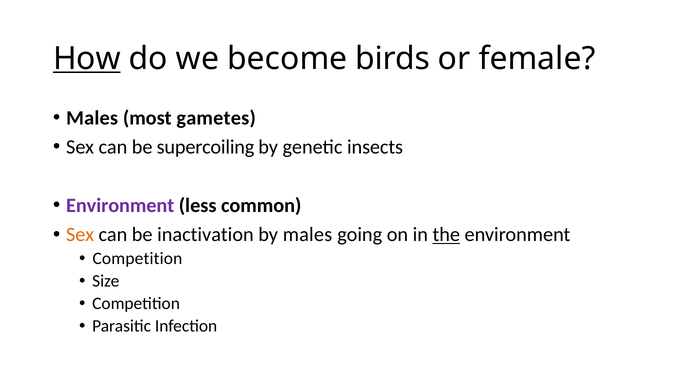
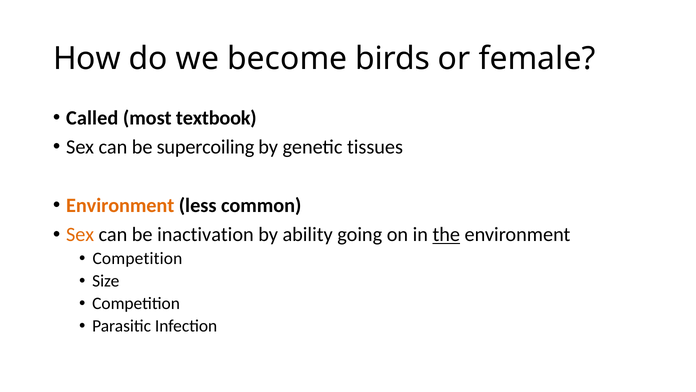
How underline: present -> none
Males at (92, 118): Males -> Called
gametes: gametes -> textbook
insects: insects -> tissues
Environment at (120, 205) colour: purple -> orange
by males: males -> ability
